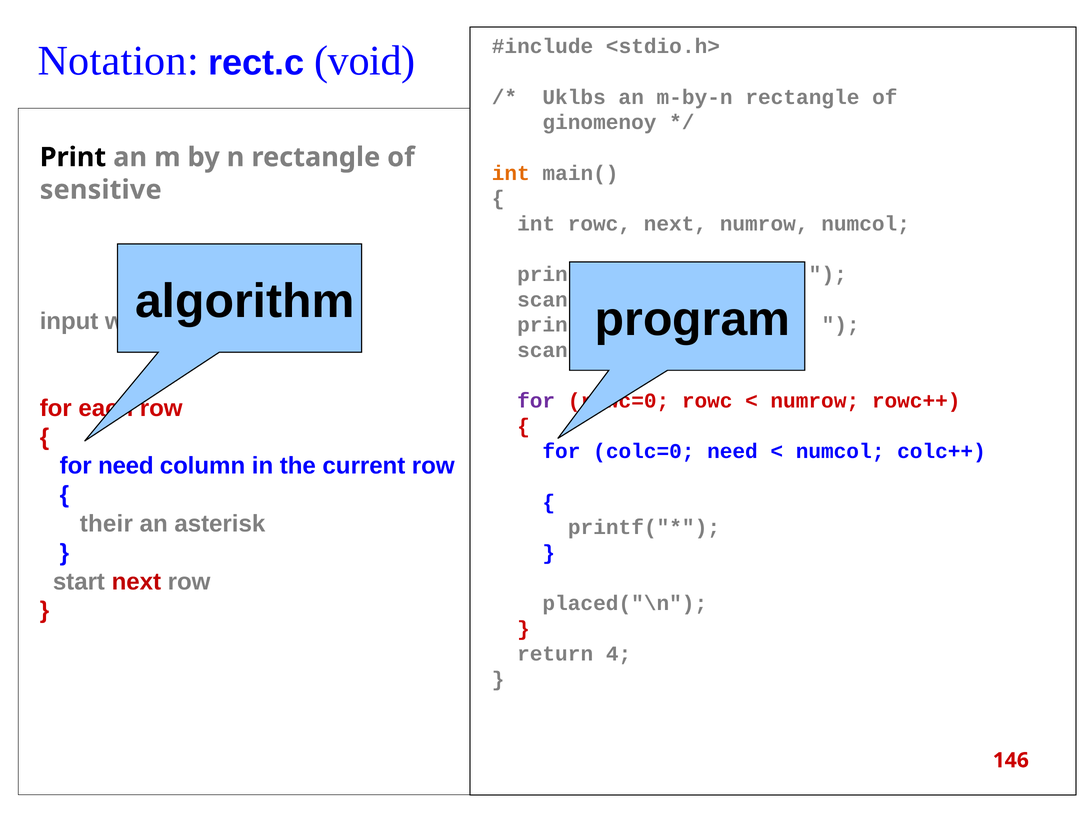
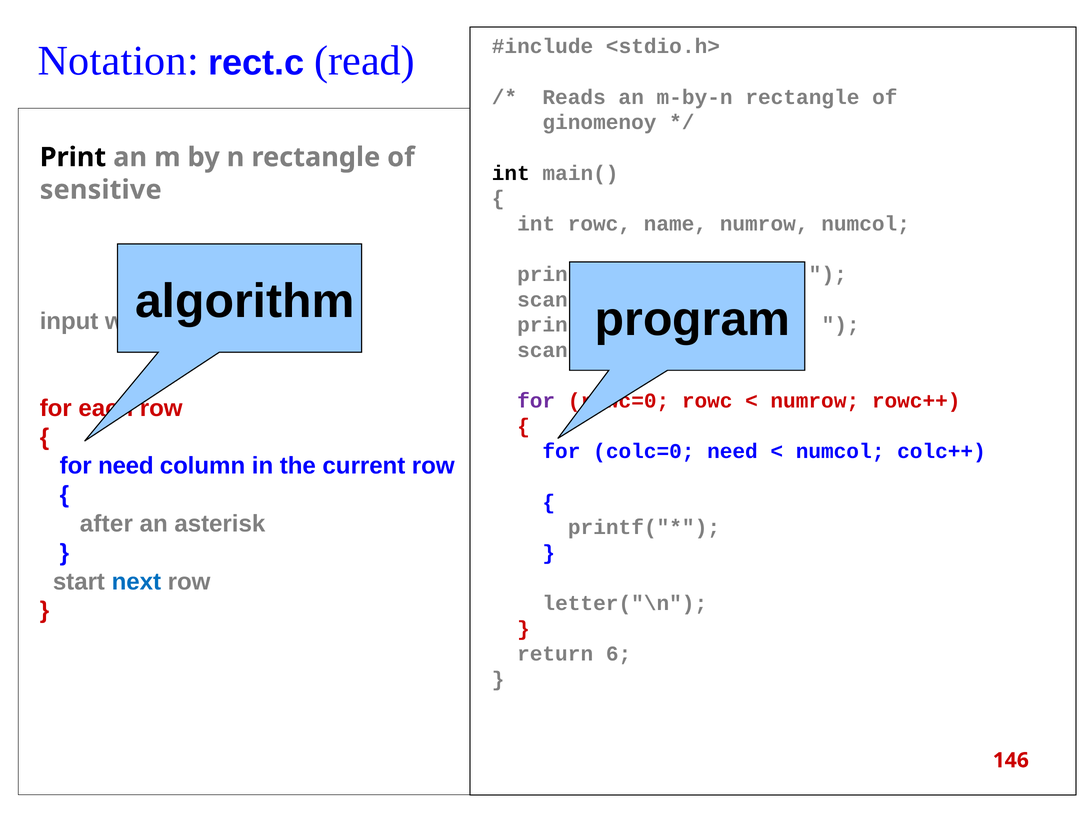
void: void -> read
Uklbs: Uklbs -> Reads
int at (511, 173) colour: orange -> black
rowc next: next -> name
their: their -> after
next at (136, 582) colour: red -> blue
placed("\n: placed("\n -> letter("\n
4: 4 -> 6
